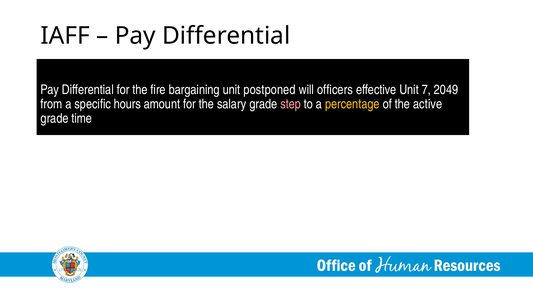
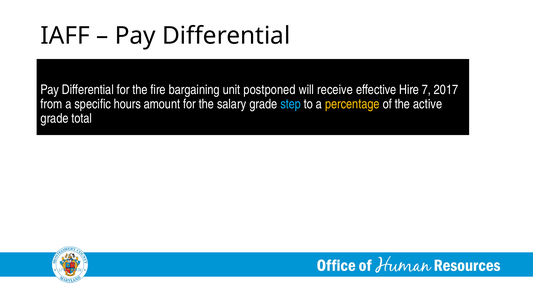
officers: officers -> receive
effective Unit: Unit -> Hire
2049: 2049 -> 2017
step colour: pink -> light blue
time: time -> total
